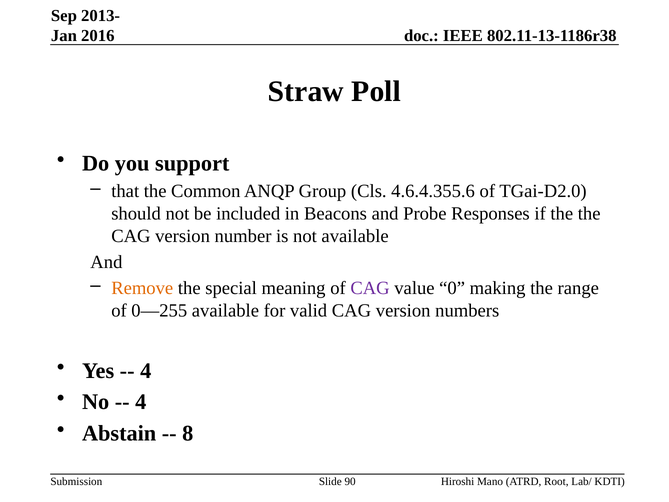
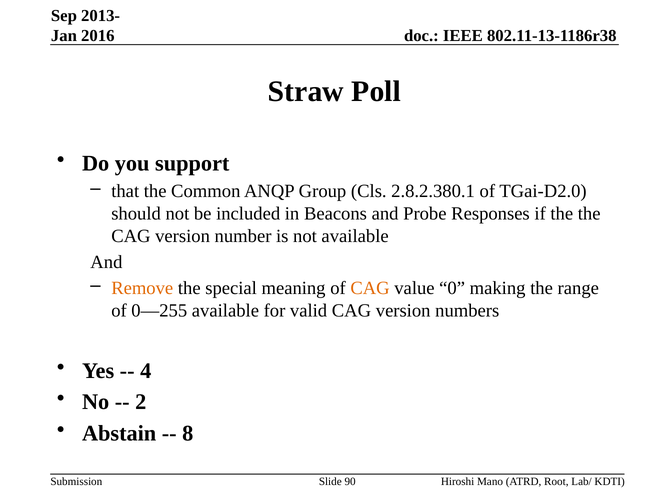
4.6.4.355.6: 4.6.4.355.6 -> 2.8.2.380.1
CAG at (370, 288) colour: purple -> orange
4 at (141, 402): 4 -> 2
